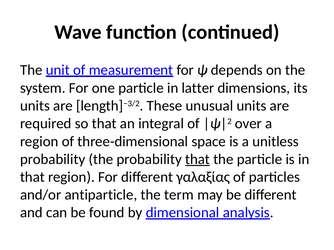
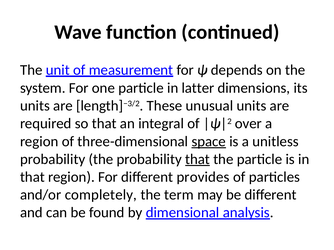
space underline: none -> present
γαλαξίας: γαλαξίας -> provides
antiparticle: antiparticle -> completely
